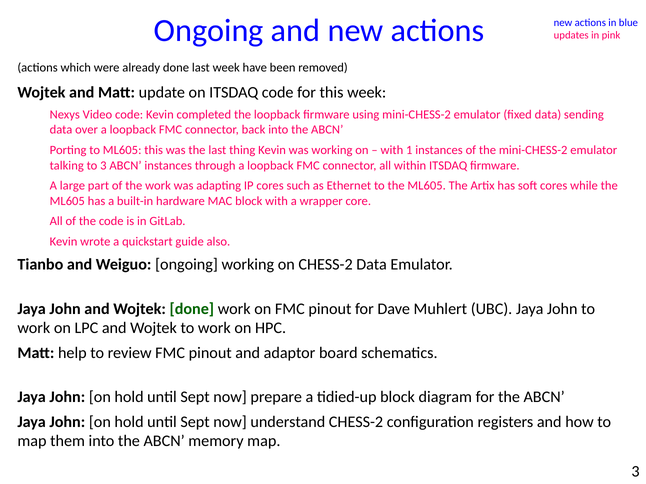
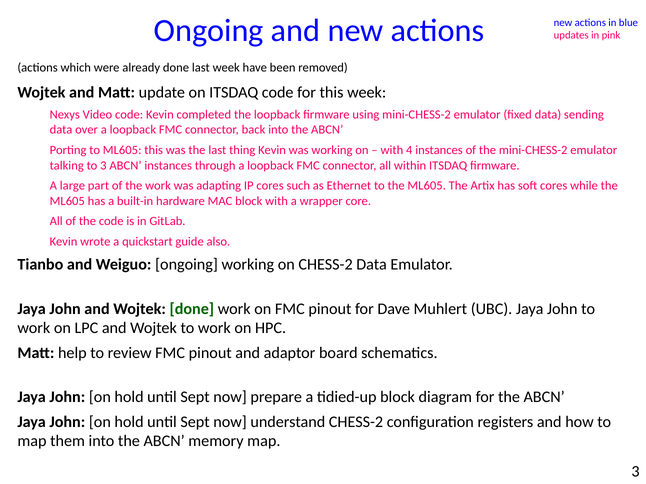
1: 1 -> 4
